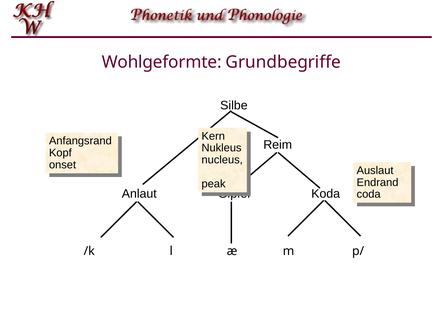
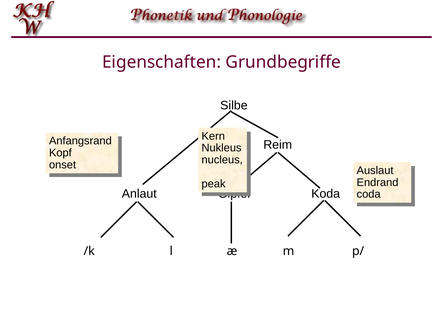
Wohlgeformte: Wohlgeformte -> Eigenschaften
